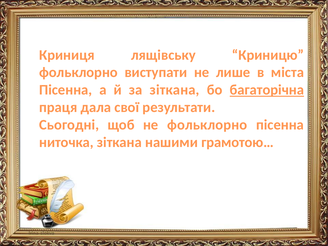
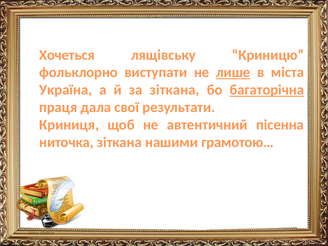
Криниця: Криниця -> Хочеться
лише underline: none -> present
Пісенна at (66, 90): Пісенна -> Україна
Сьогодні: Сьогодні -> Криниця
не фольклорно: фольклорно -> автентичний
